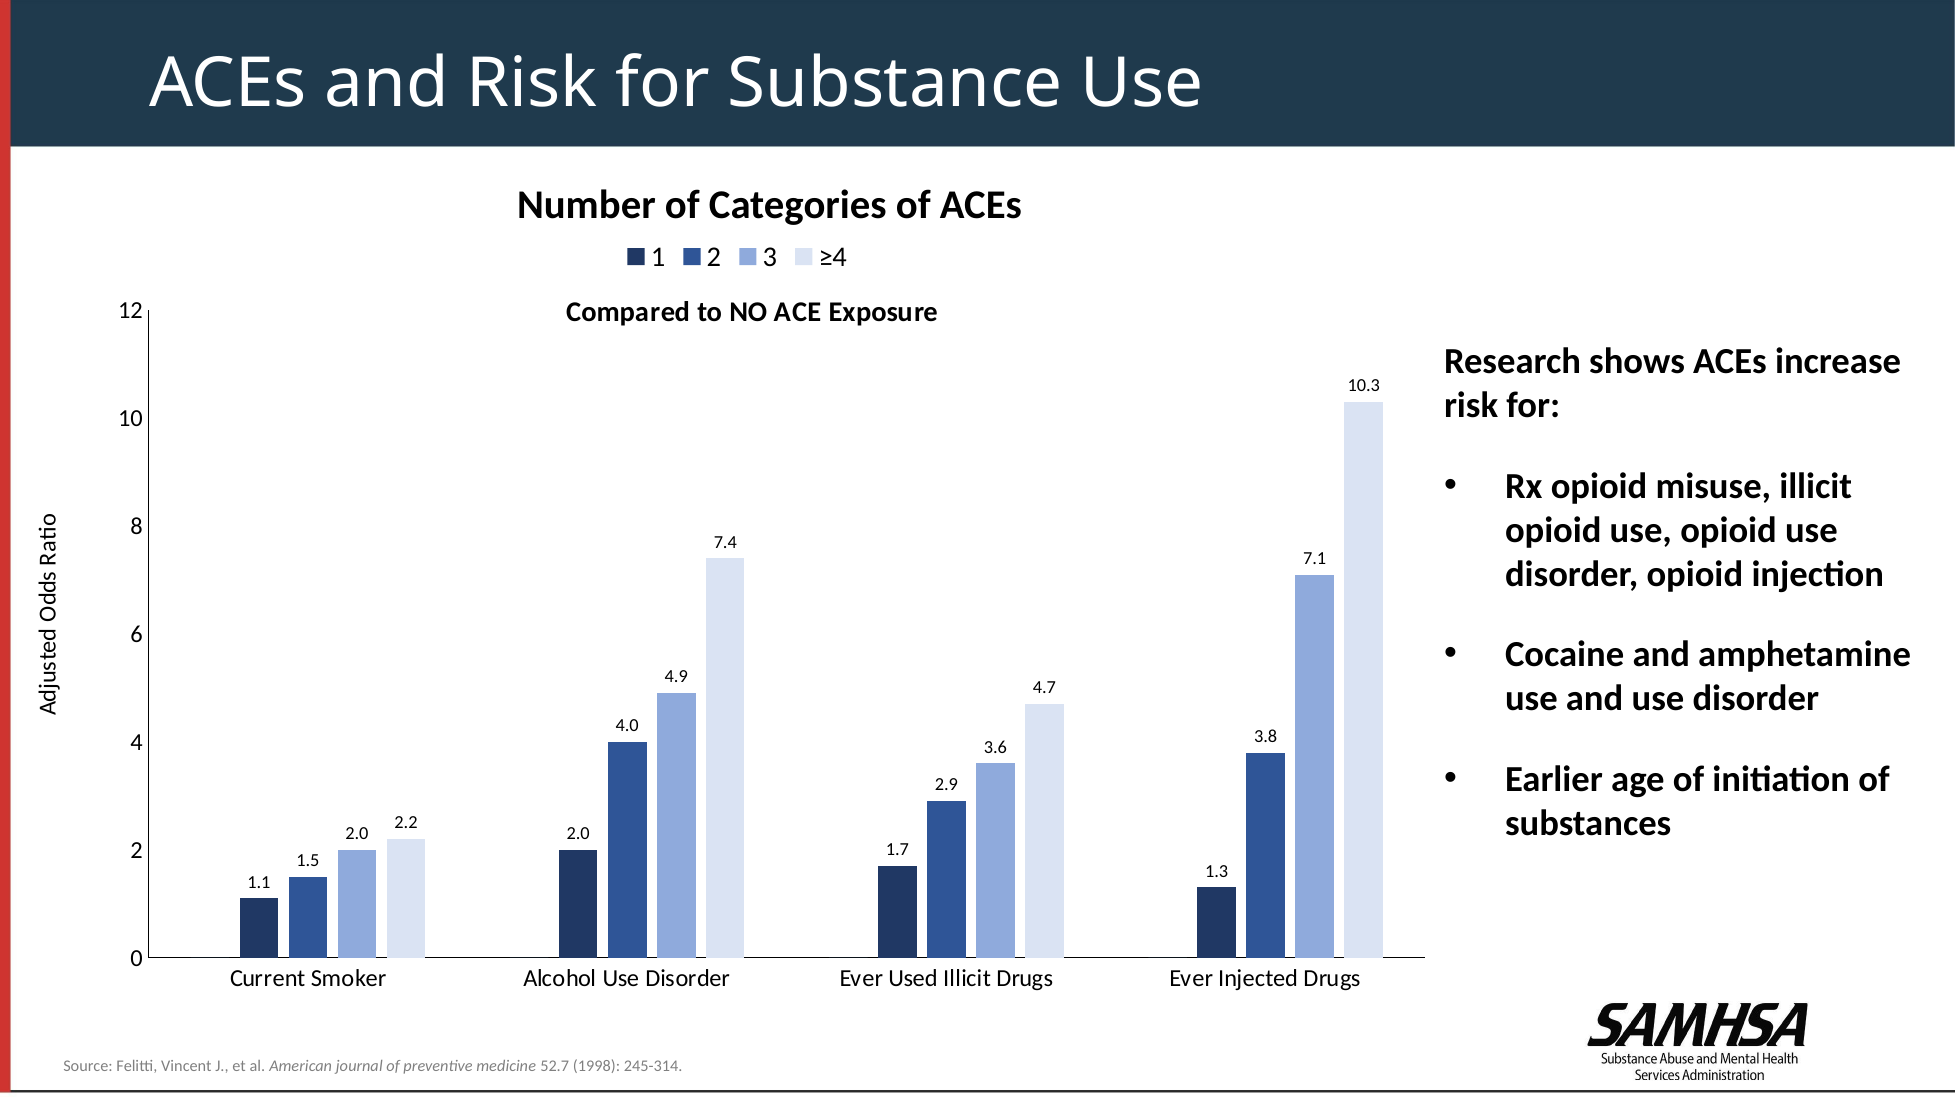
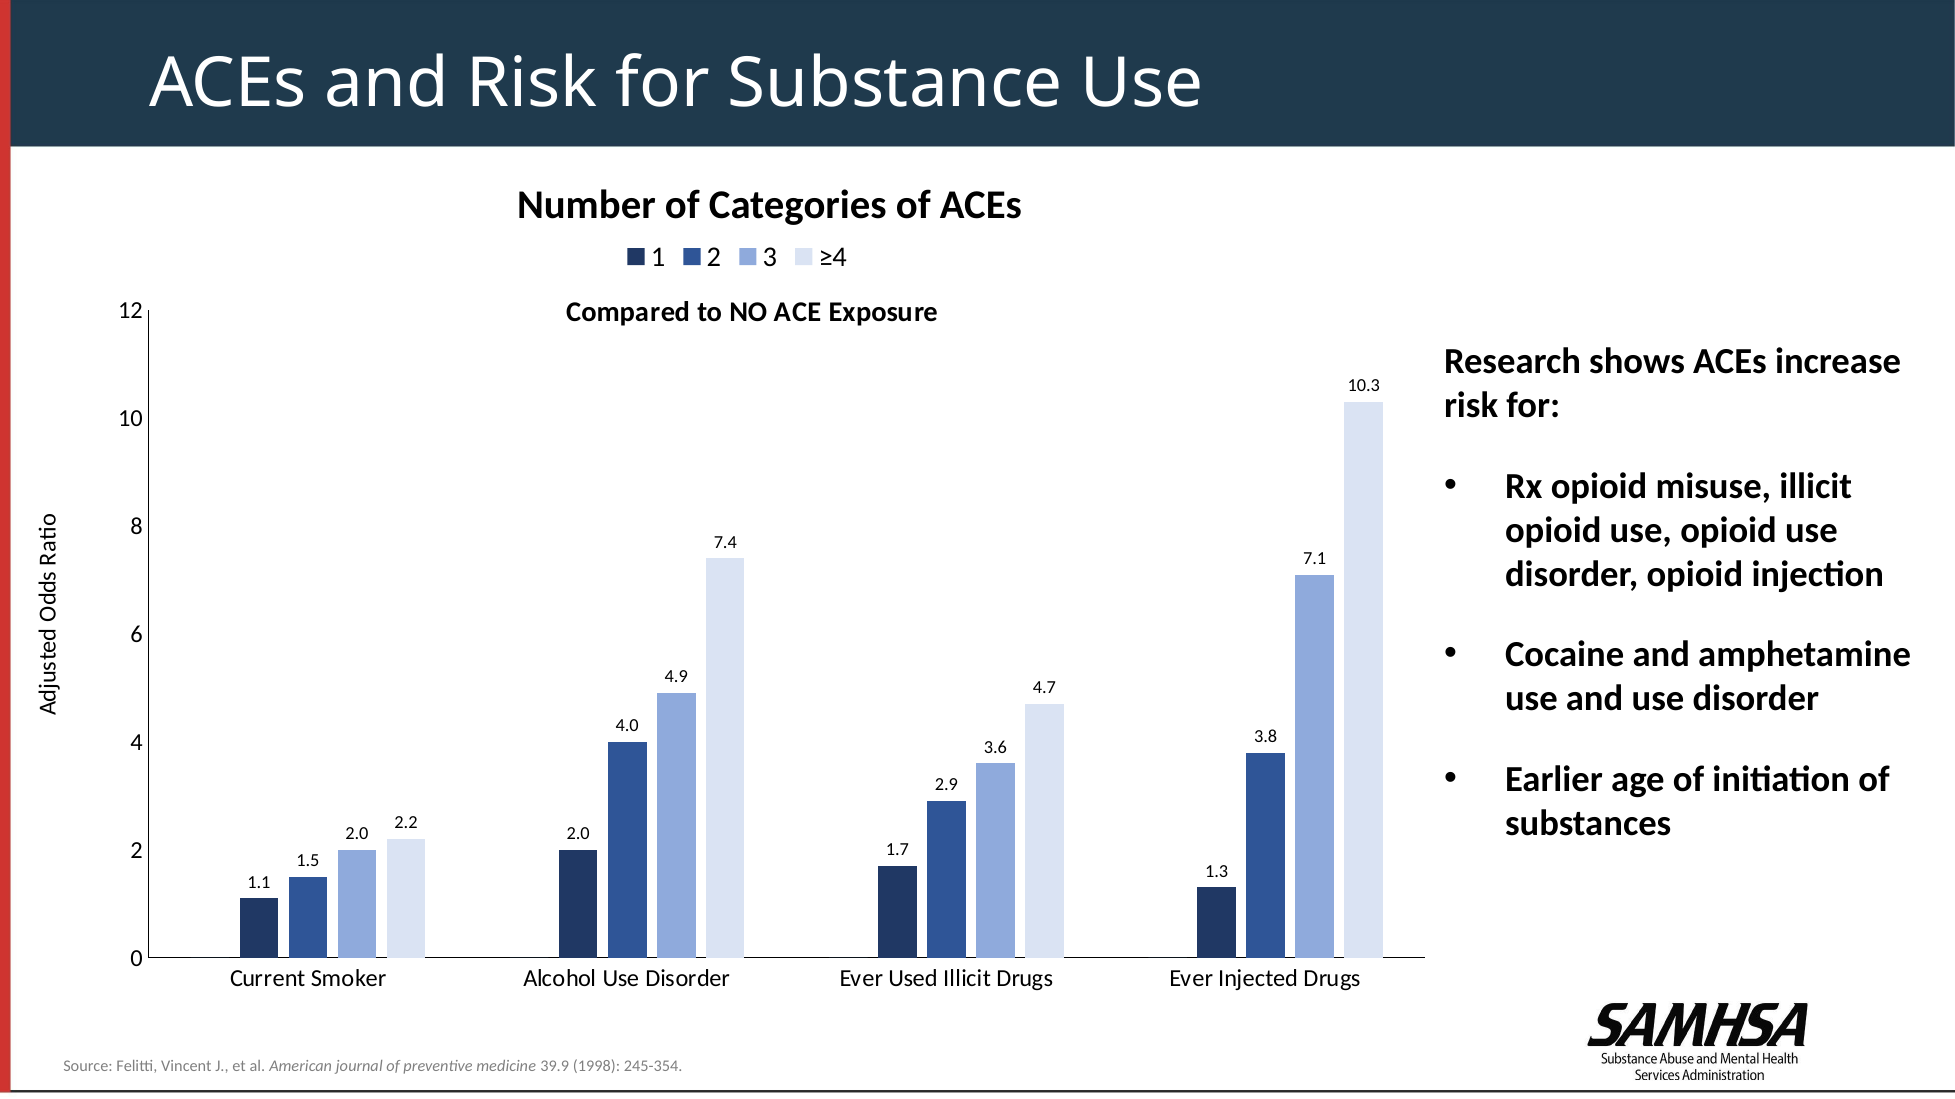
52.7: 52.7 -> 39.9
245-314: 245-314 -> 245-354
